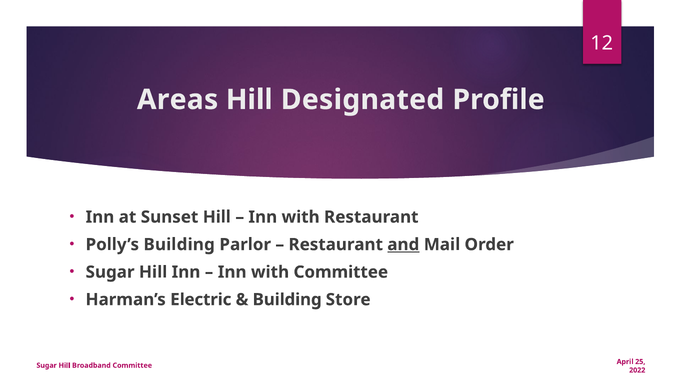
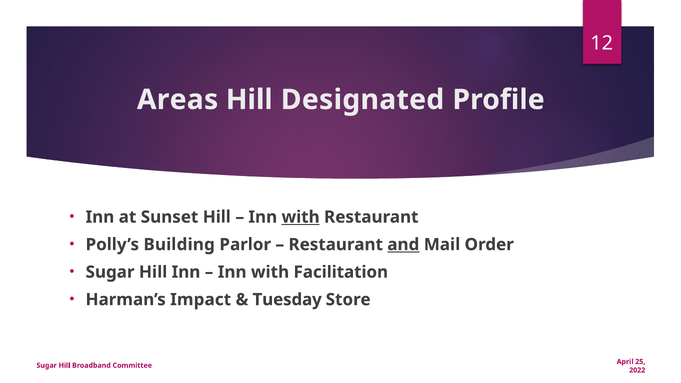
with at (301, 217) underline: none -> present
with Committee: Committee -> Facilitation
Electric: Electric -> Impact
Building at (287, 300): Building -> Tuesday
